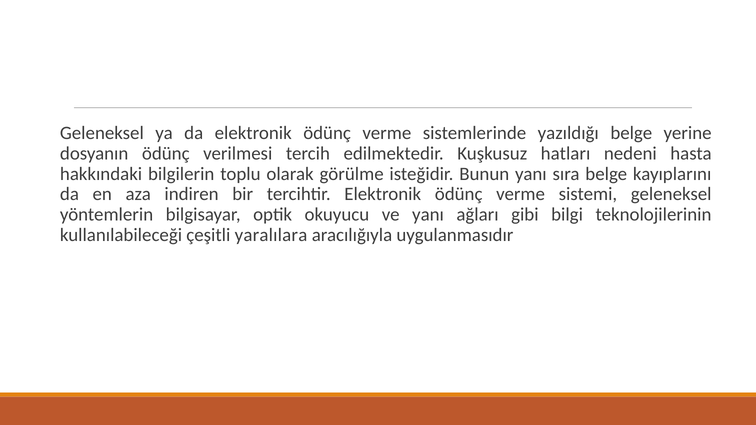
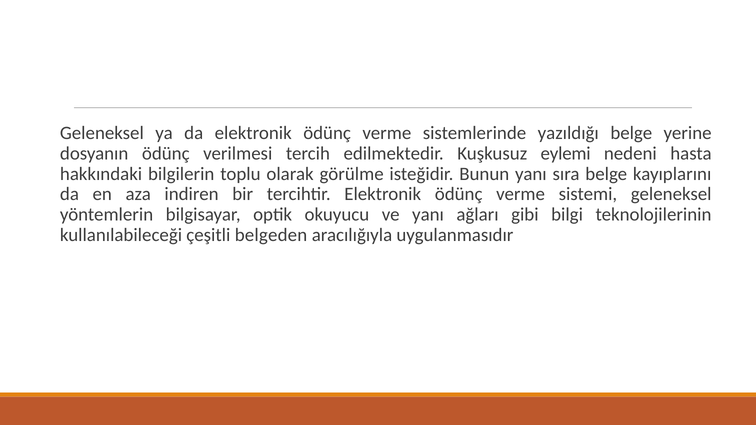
hatları: hatları -> eylemi
yaralılara: yaralılara -> belgeden
